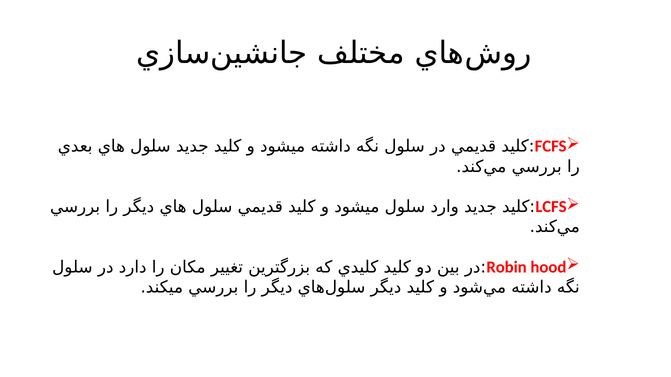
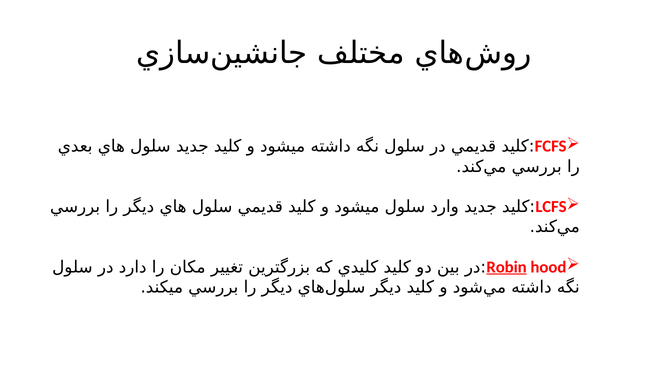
Robin underline: none -> present
